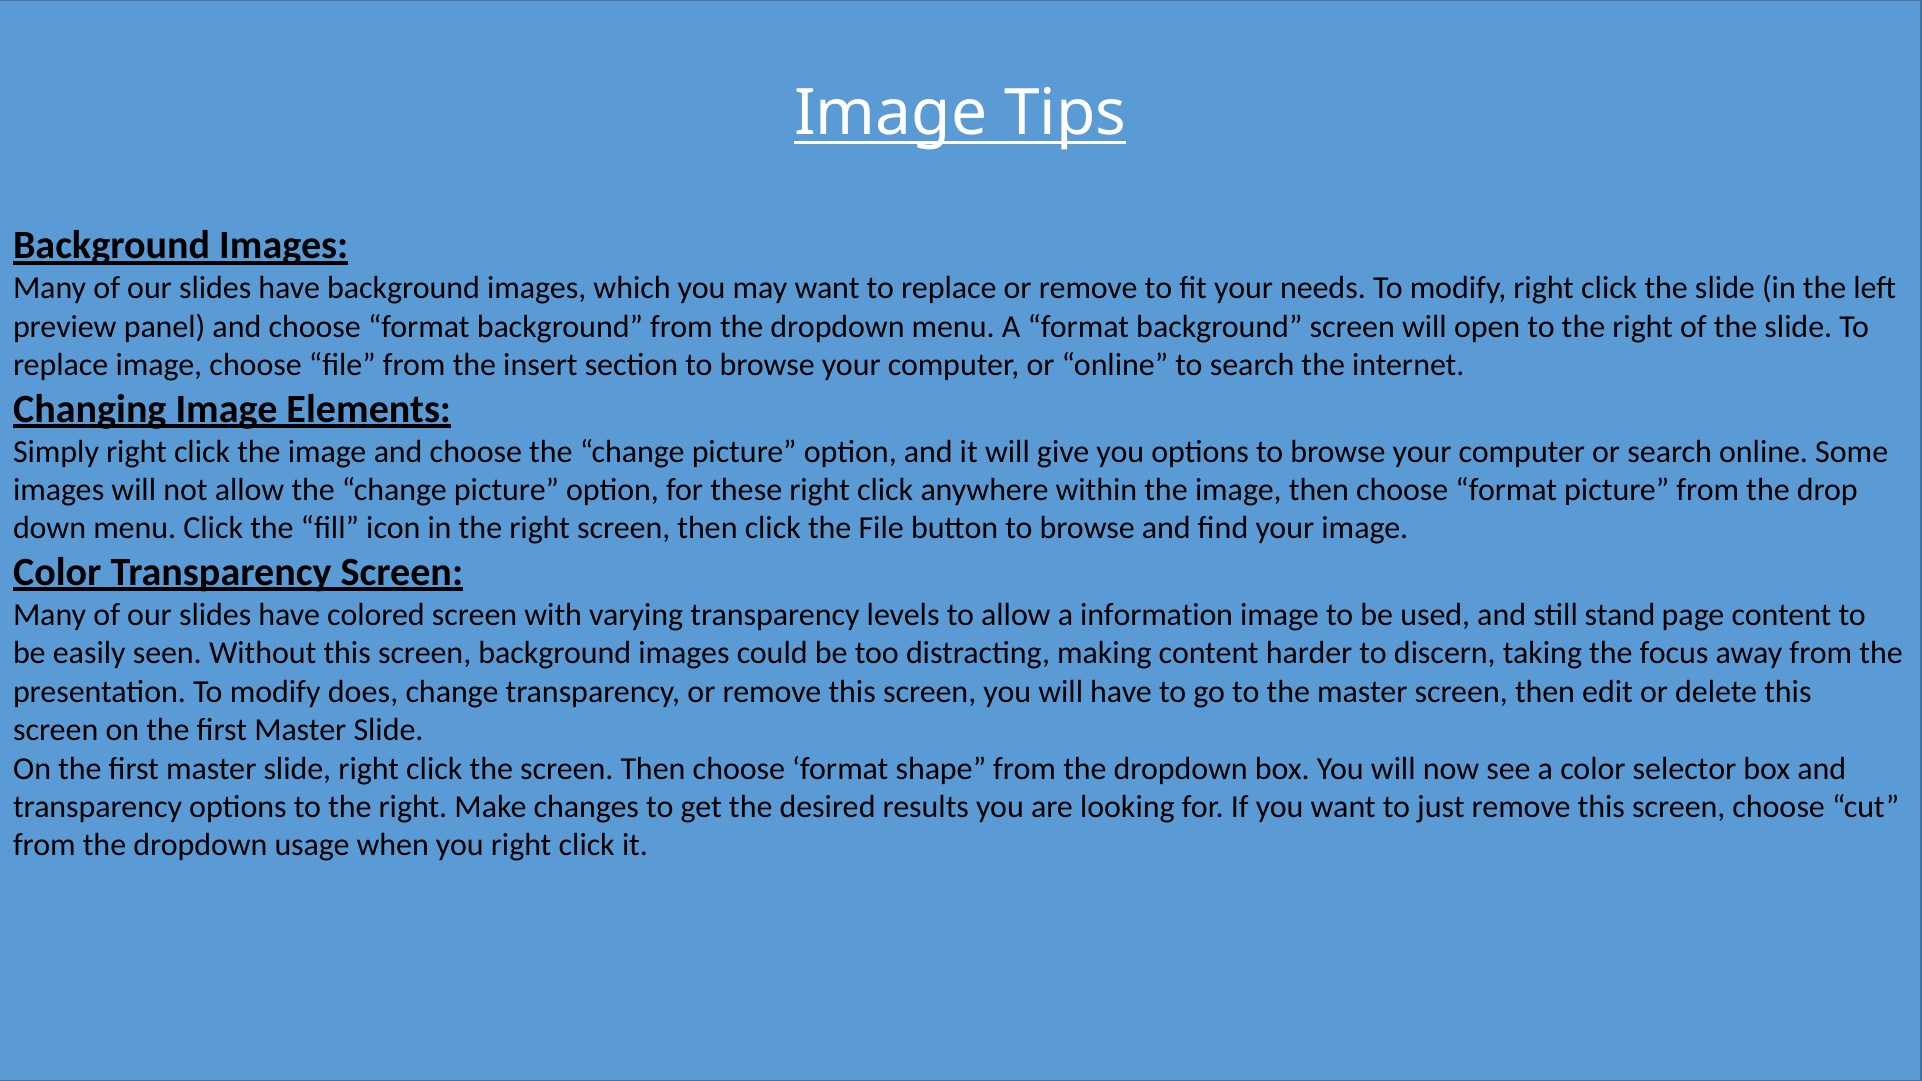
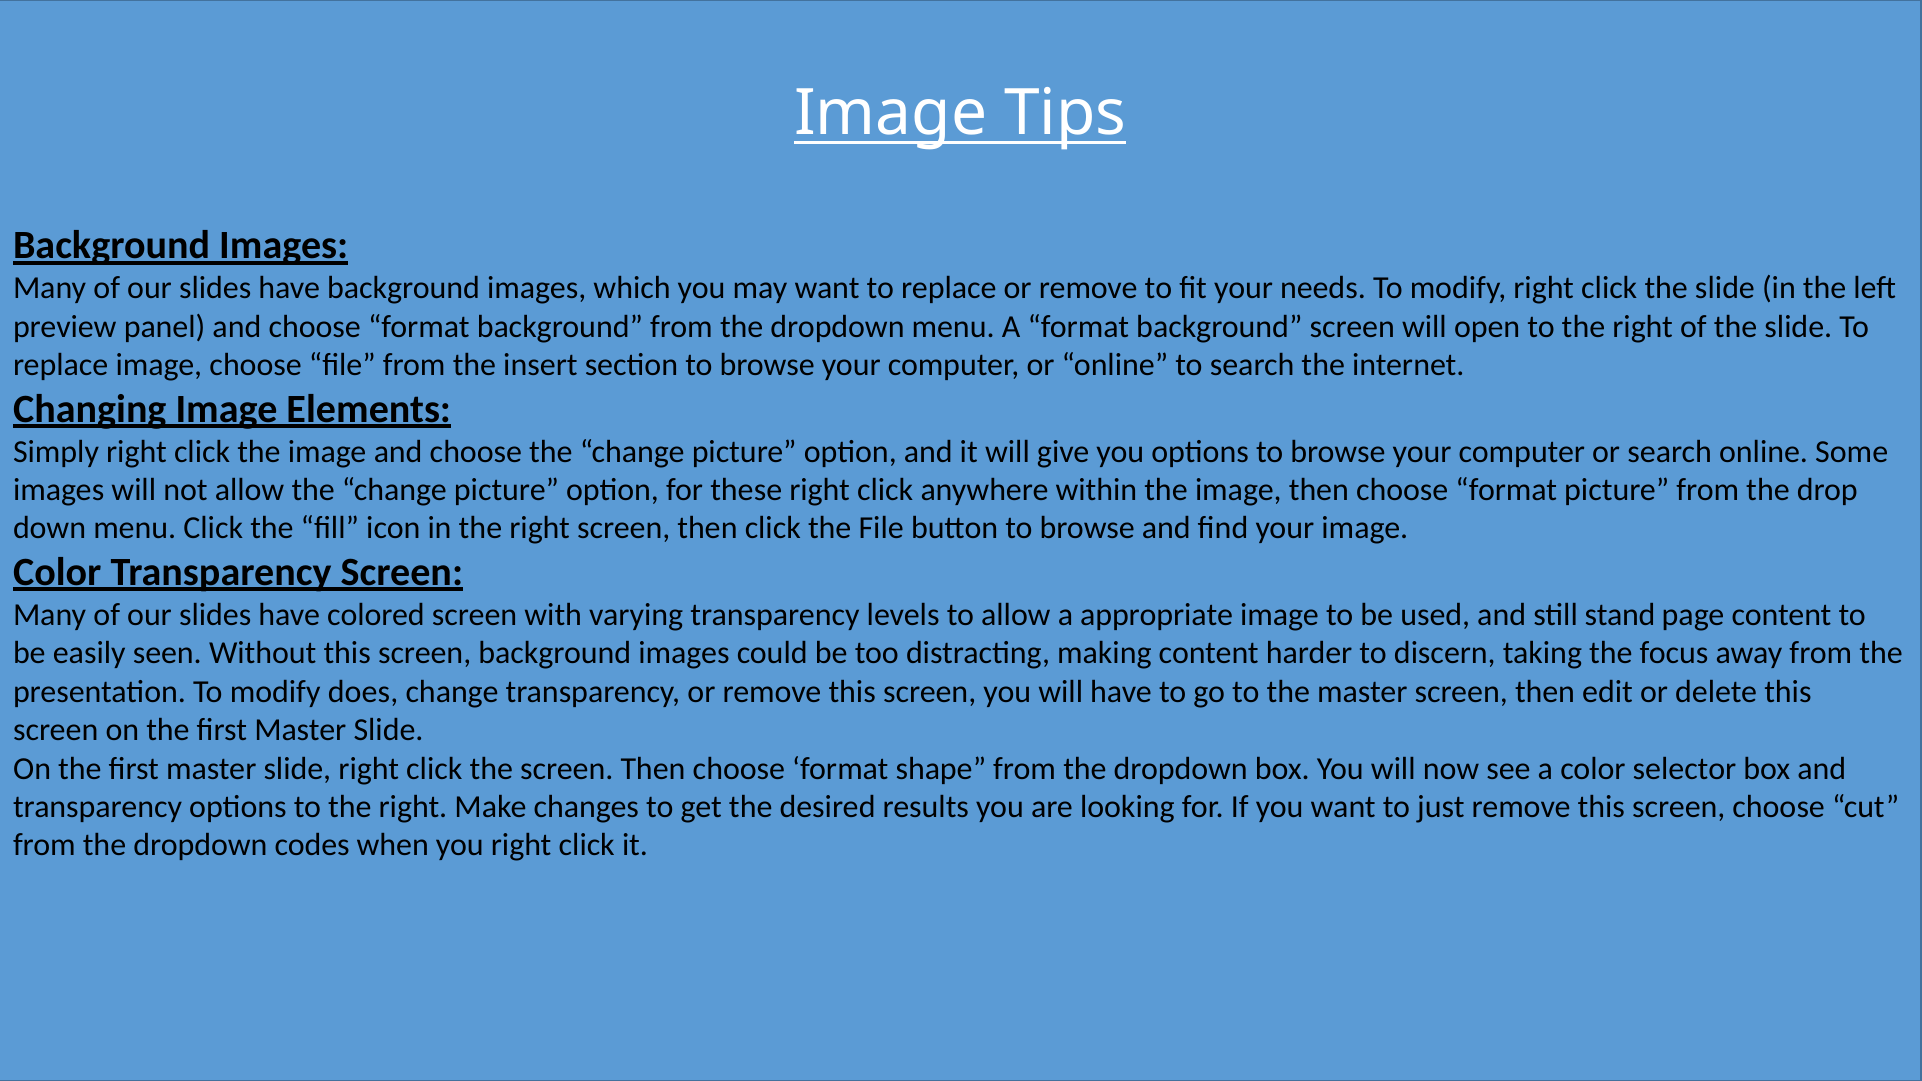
information: information -> appropriate
usage: usage -> codes
